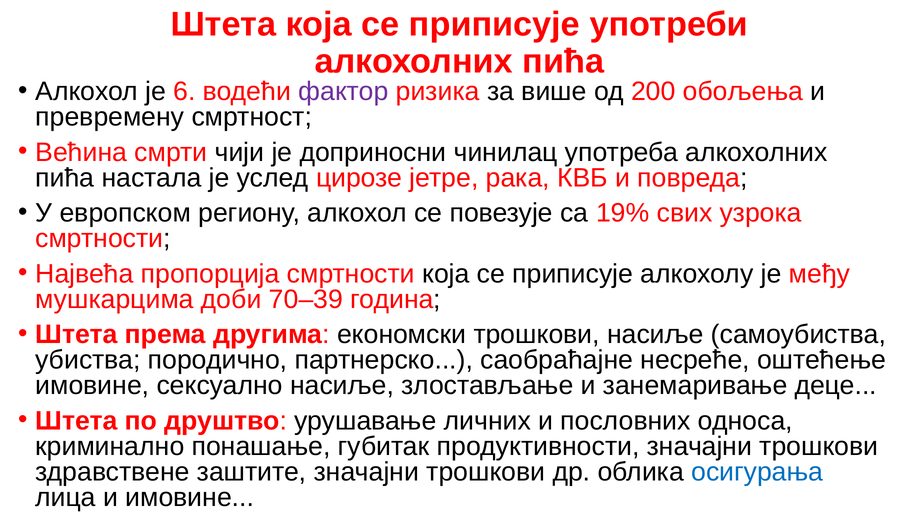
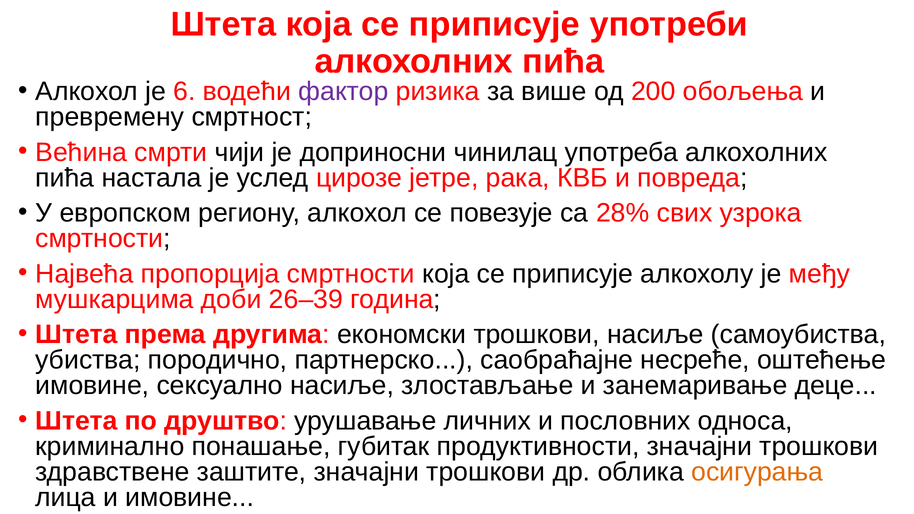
19%: 19% -> 28%
70–39: 70–39 -> 26–39
осигурања colour: blue -> orange
